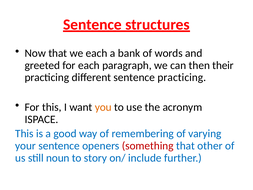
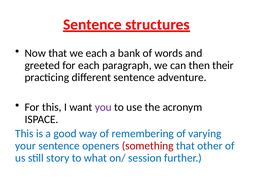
sentence practicing: practicing -> adventure
you colour: orange -> purple
noun: noun -> story
story: story -> what
include: include -> session
